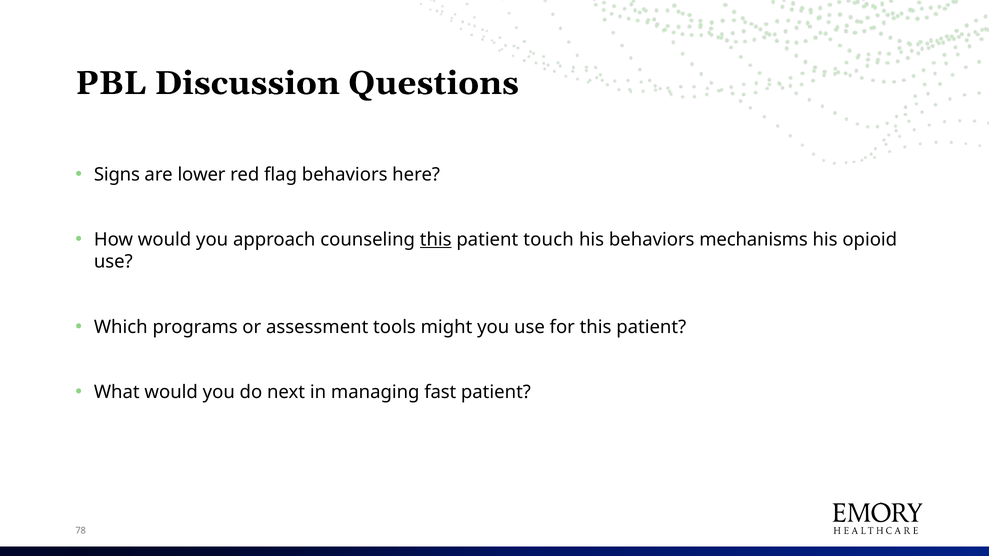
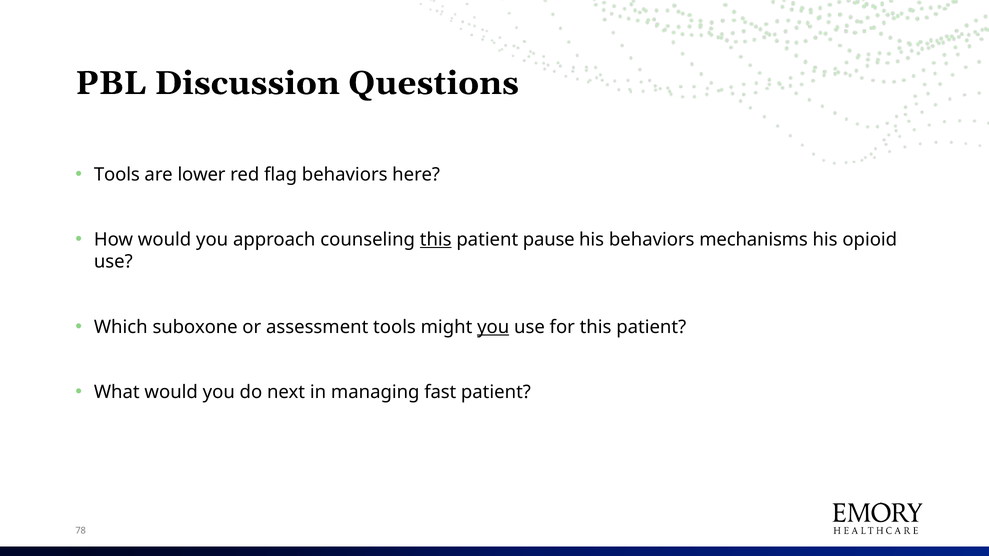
Signs at (117, 175): Signs -> Tools
touch: touch -> pause
programs: programs -> suboxone
you at (493, 327) underline: none -> present
